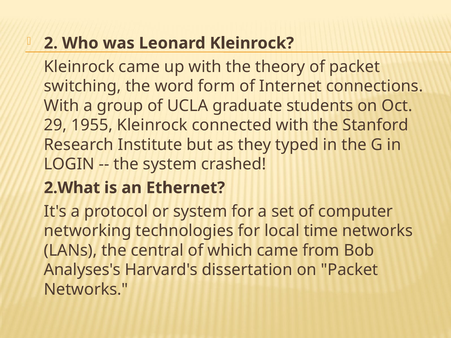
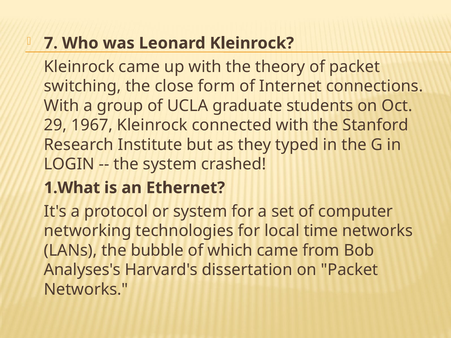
2: 2 -> 7
word: word -> close
1955: 1955 -> 1967
2.What: 2.What -> 1.What
central: central -> bubble
